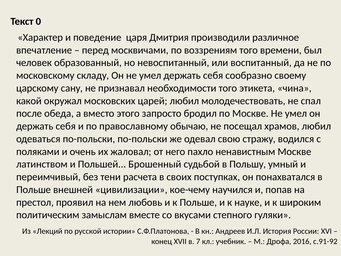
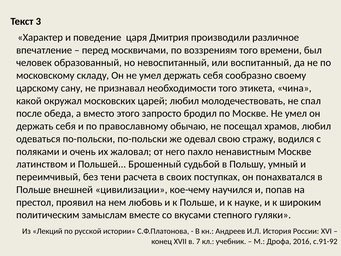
0: 0 -> 3
